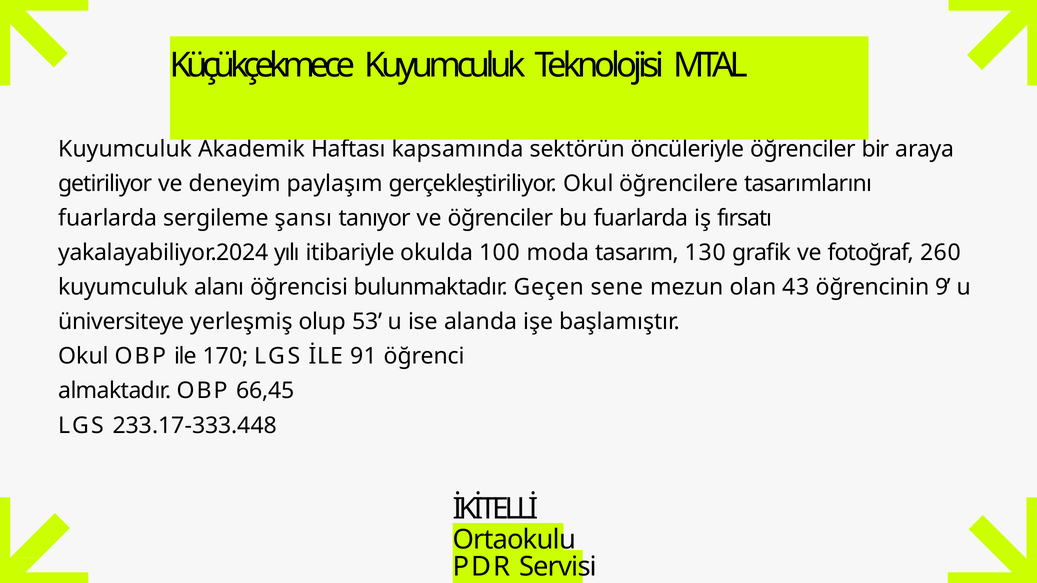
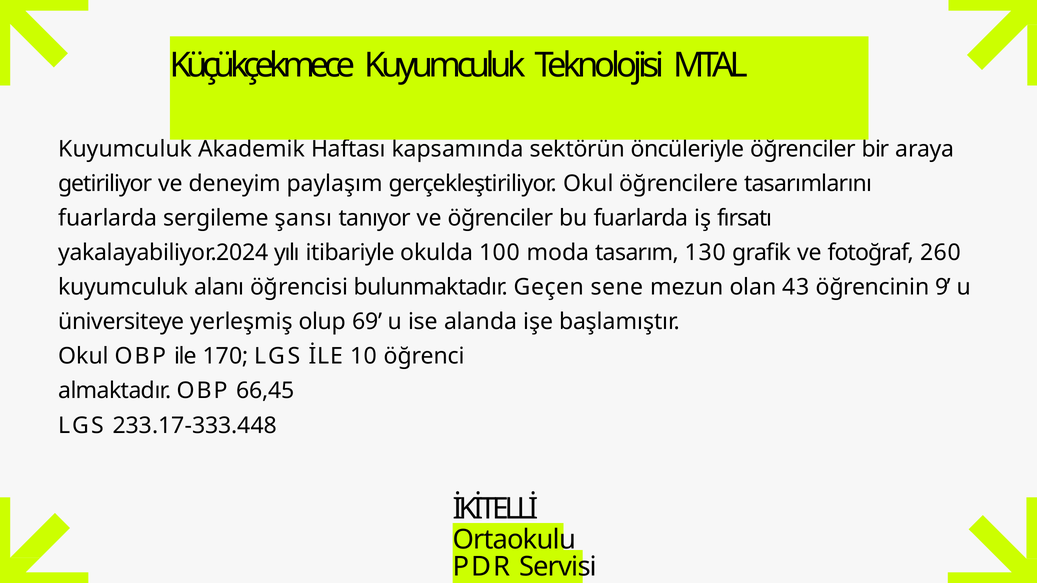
53: 53 -> 69
91: 91 -> 10
